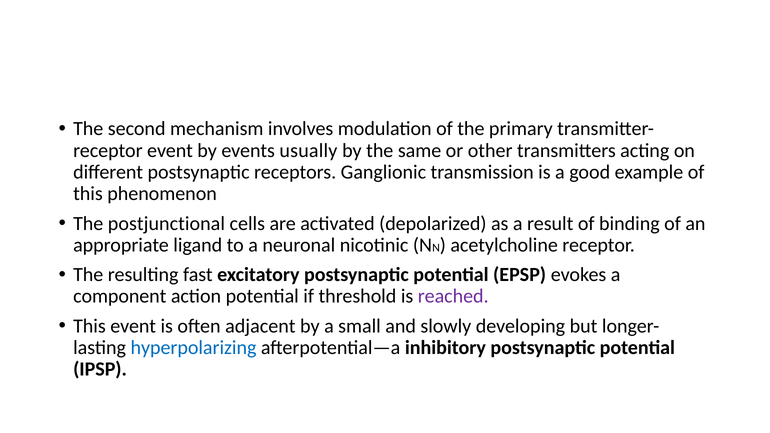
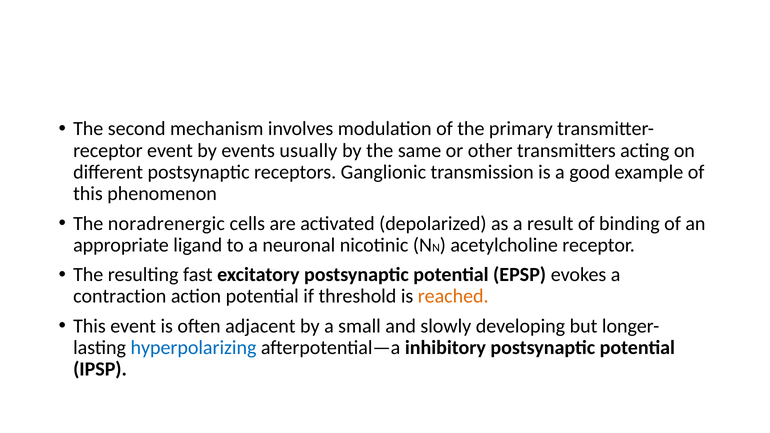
postjunctional: postjunctional -> noradrenergic
component: component -> contraction
reached colour: purple -> orange
